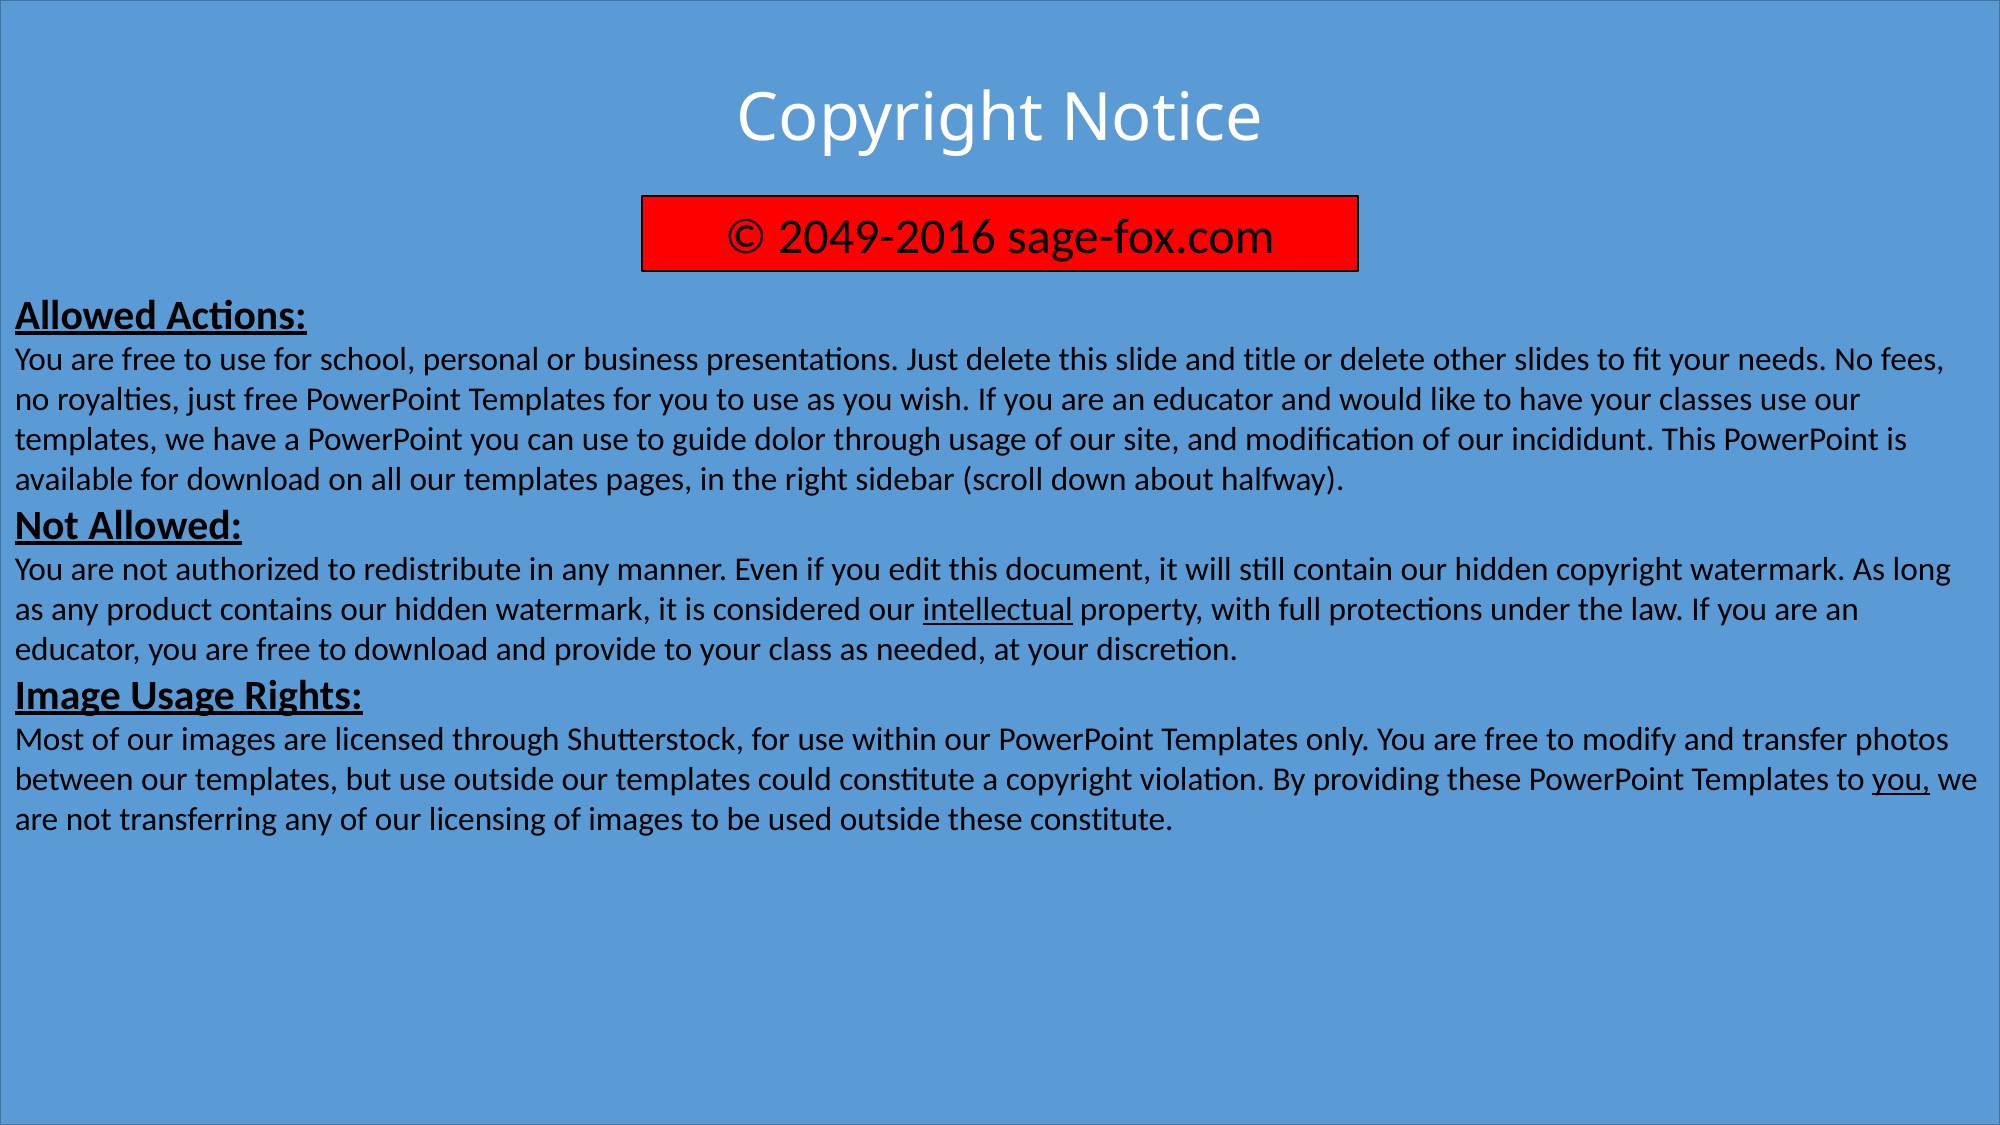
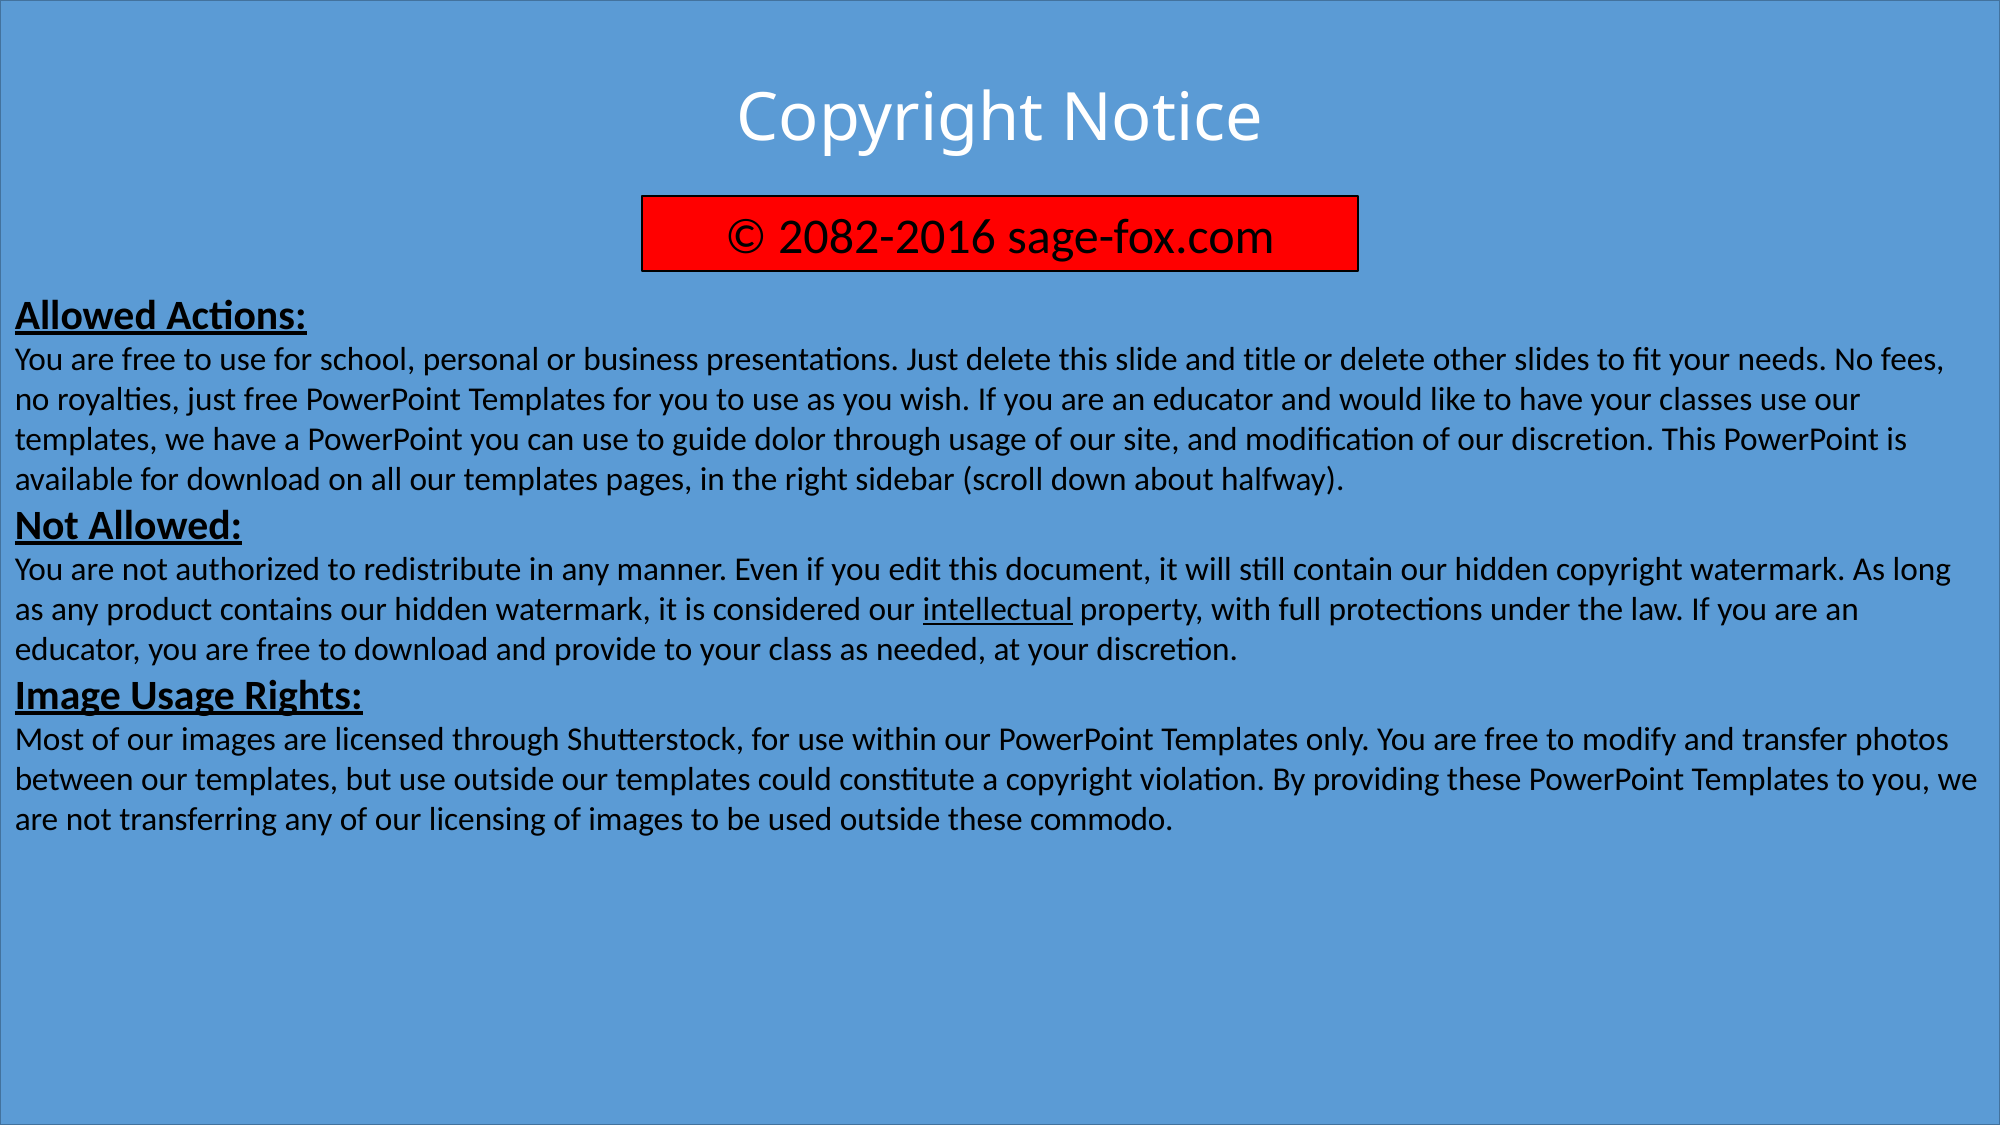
2049-2016: 2049-2016 -> 2082-2016
our incididunt: incididunt -> discretion
you at (1901, 780) underline: present -> none
these constitute: constitute -> commodo
